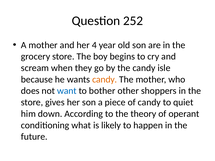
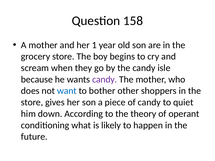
252: 252 -> 158
4: 4 -> 1
candy at (105, 80) colour: orange -> purple
